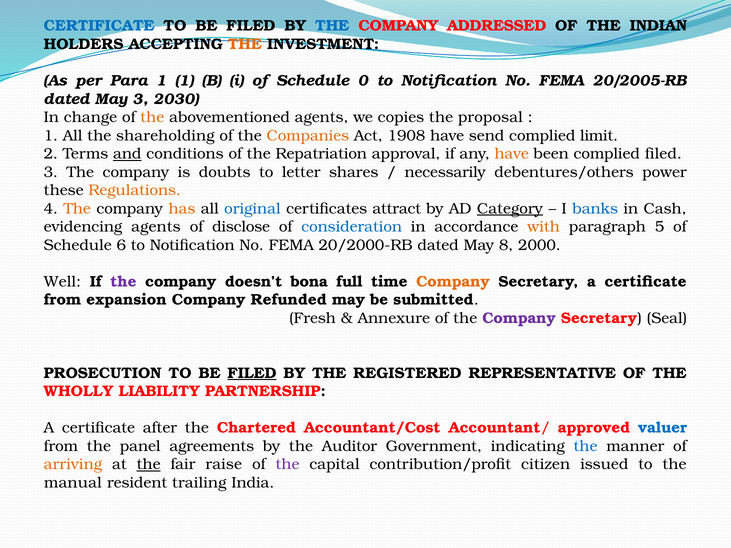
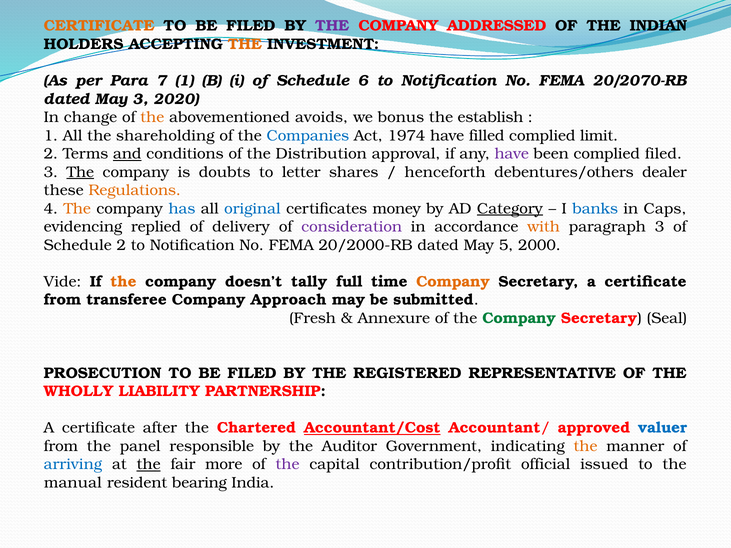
CERTIFICATE at (99, 26) colour: blue -> orange
THE at (332, 26) colour: blue -> purple
Para 1: 1 -> 7
0: 0 -> 6
20/2005-RB: 20/2005-RB -> 20/2070-RB
2030: 2030 -> 2020
abovementioned agents: agents -> avoids
copies: copies -> bonus
proposal: proposal -> establish
Companies colour: orange -> blue
1908: 1908 -> 1974
send: send -> filled
Repatriation: Repatriation -> Distribution
have at (512, 154) colour: orange -> purple
The at (80, 172) underline: none -> present
necessarily: necessarily -> henceforth
power: power -> dealer
has colour: orange -> blue
attract: attract -> money
Cash: Cash -> Caps
evidencing agents: agents -> replied
disclose: disclose -> delivery
consideration colour: blue -> purple
paragraph 5: 5 -> 3
Schedule 6: 6 -> 2
8: 8 -> 5
Well: Well -> Vide
the at (123, 282) colour: purple -> orange
bona: bona -> tally
expansion: expansion -> transferee
Refunded: Refunded -> Approach
Company at (519, 318) colour: purple -> green
FILED at (252, 373) underline: present -> none
Accountant/Cost underline: none -> present
agreements: agreements -> responsible
the at (586, 446) colour: blue -> orange
arriving colour: orange -> blue
raise: raise -> more
citizen: citizen -> official
trailing: trailing -> bearing
